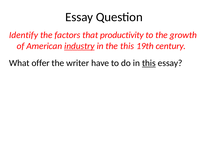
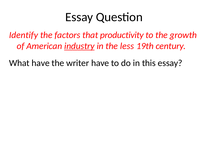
the this: this -> less
What offer: offer -> have
this at (149, 63) underline: present -> none
